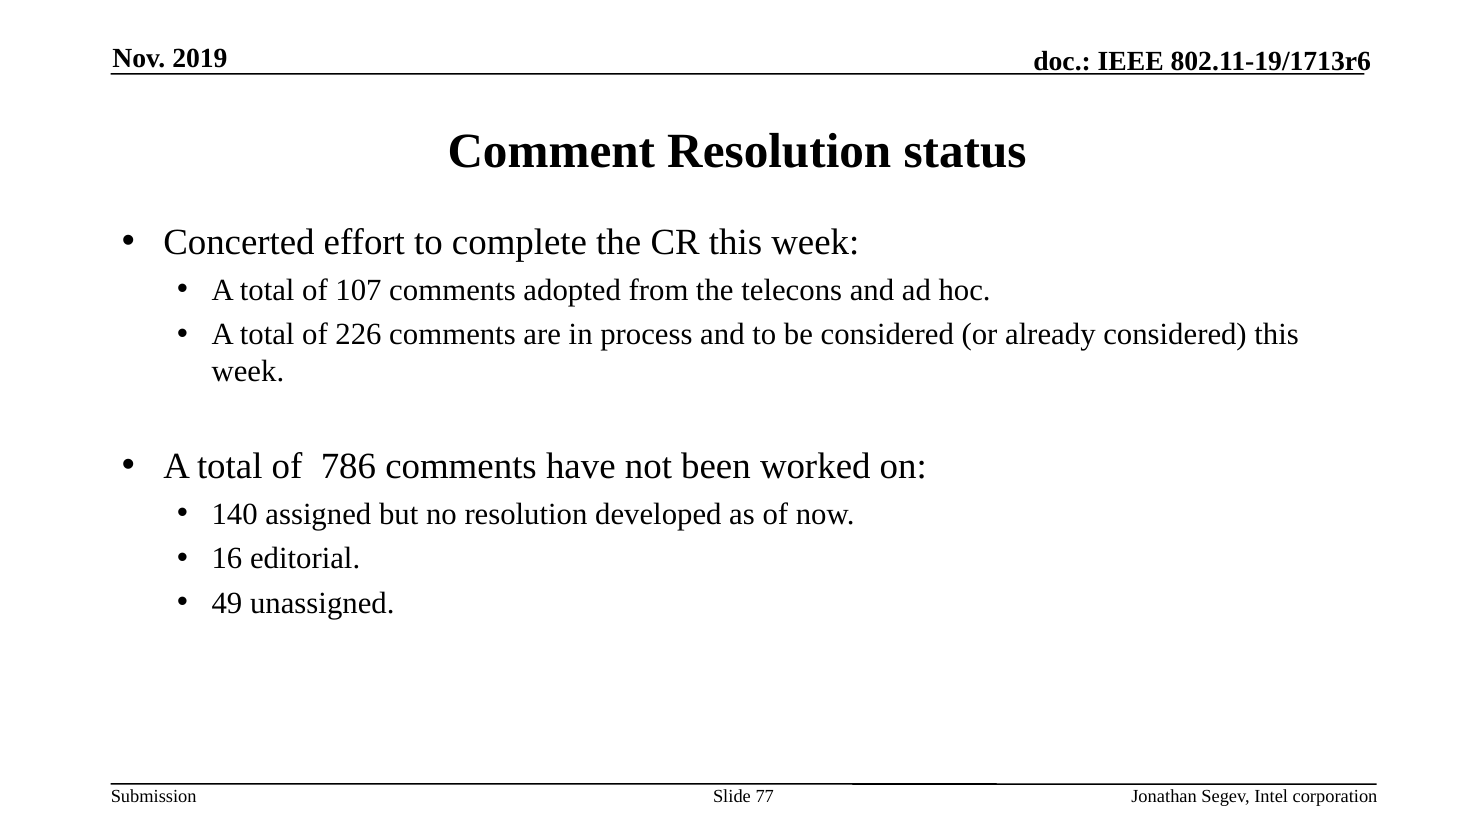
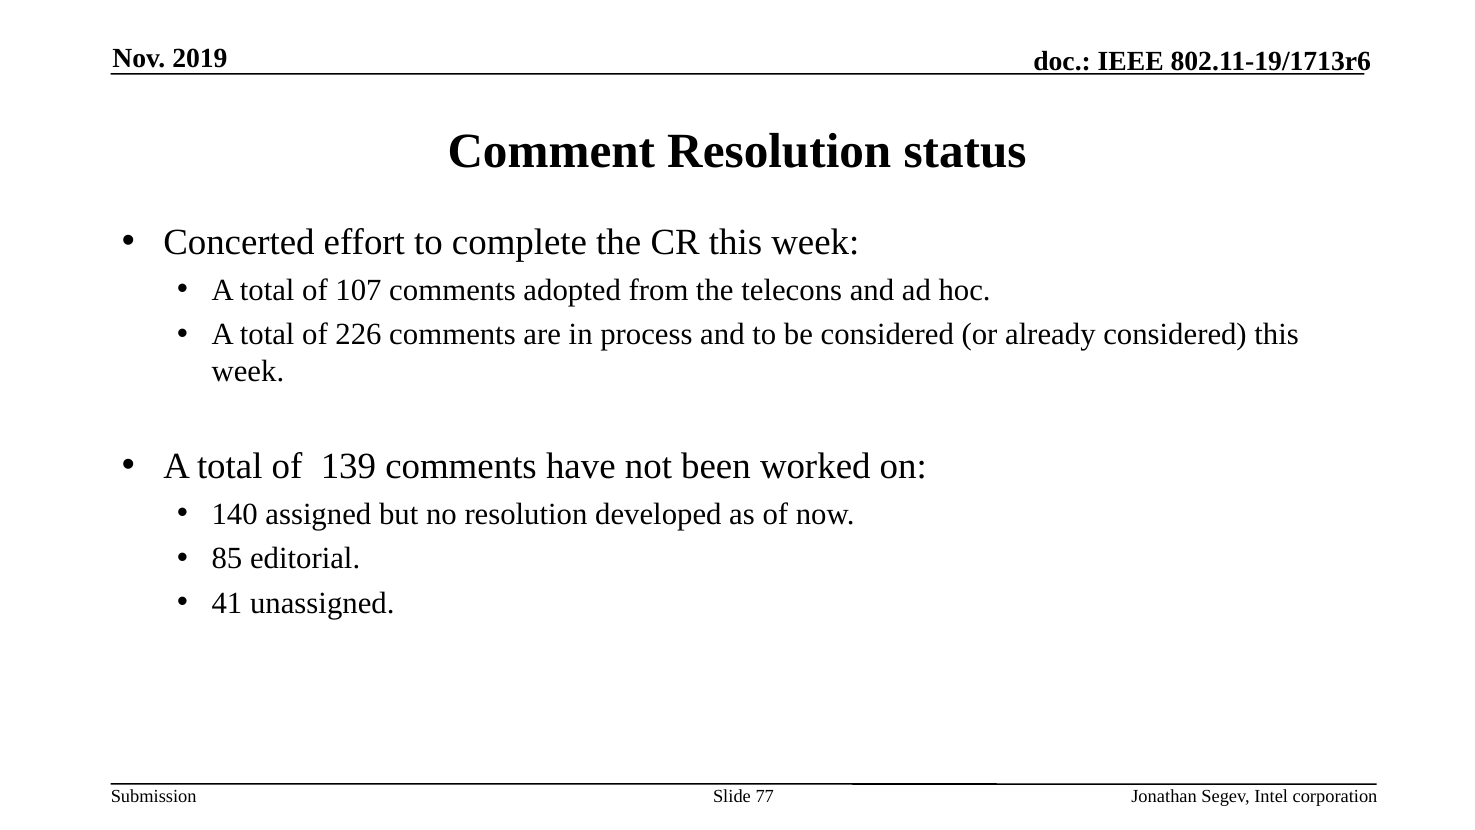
786: 786 -> 139
16: 16 -> 85
49: 49 -> 41
